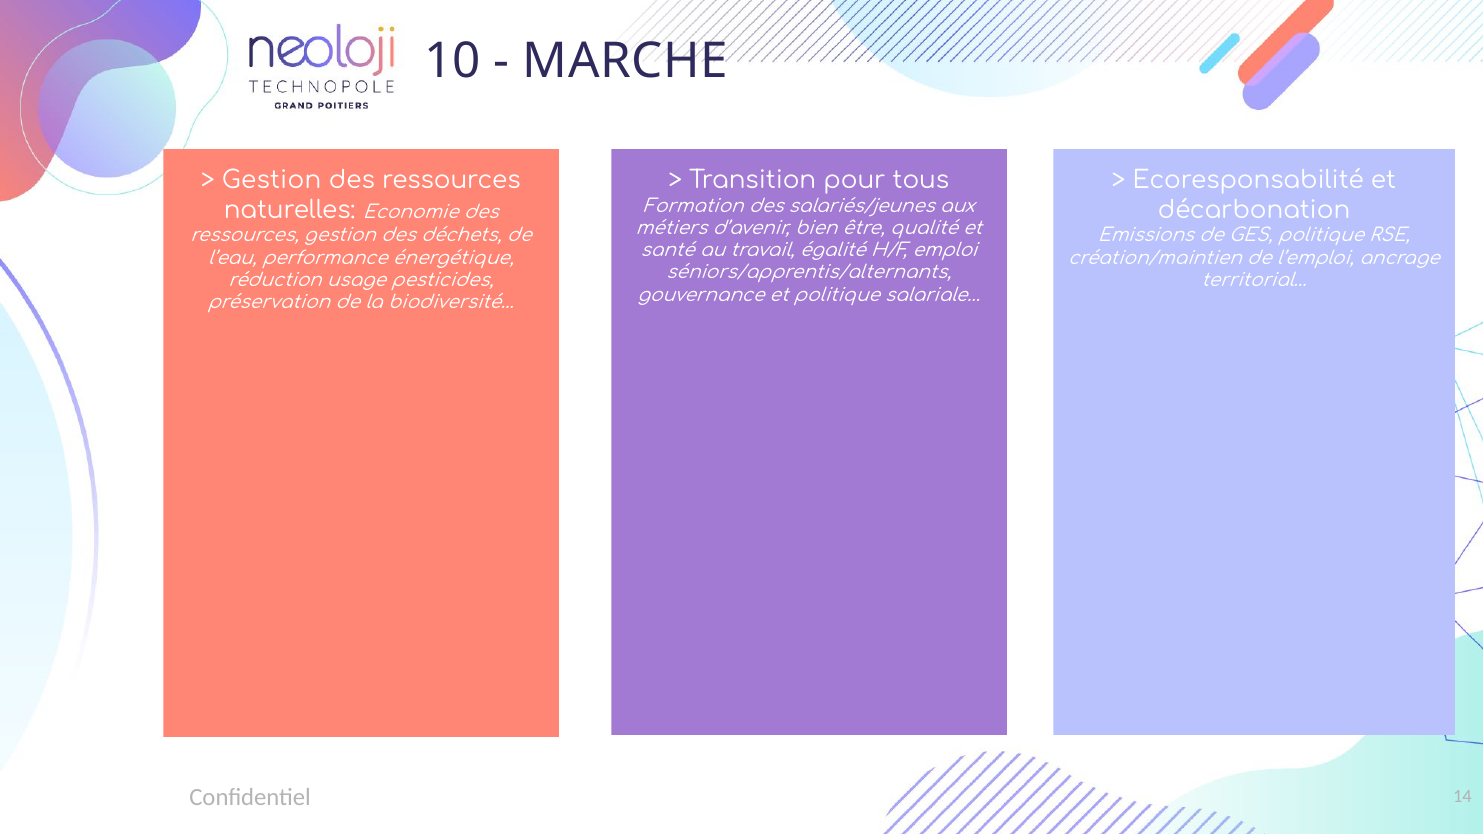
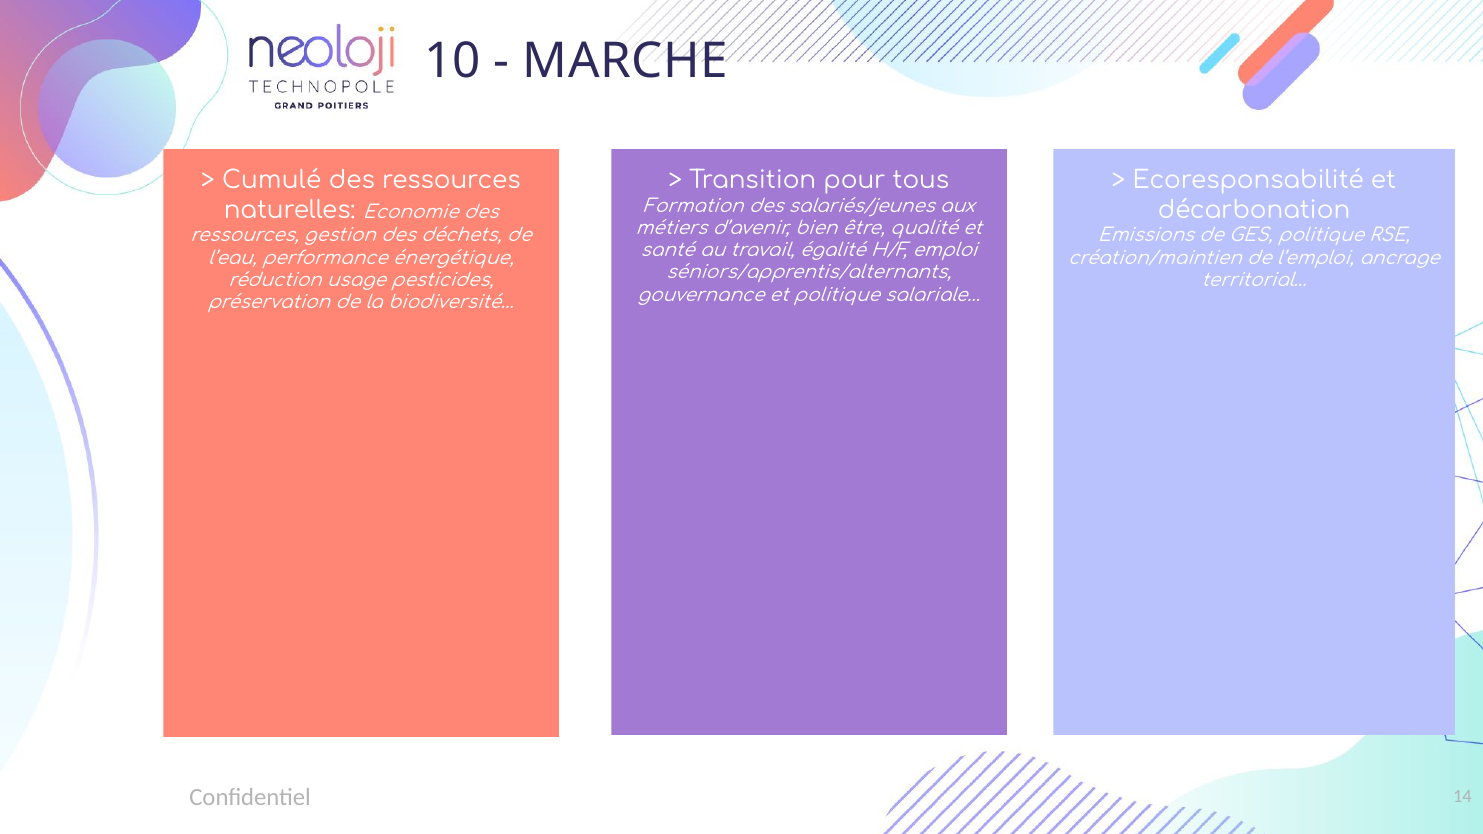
Gestion at (272, 181): Gestion -> Cumulé
